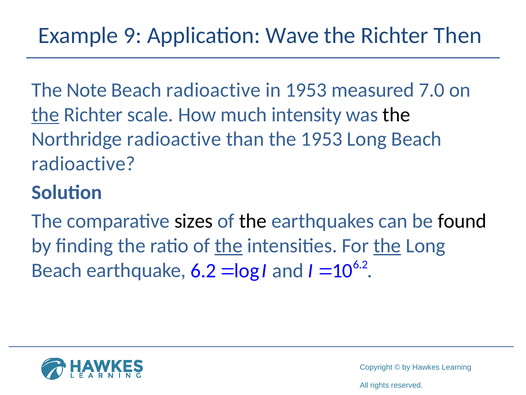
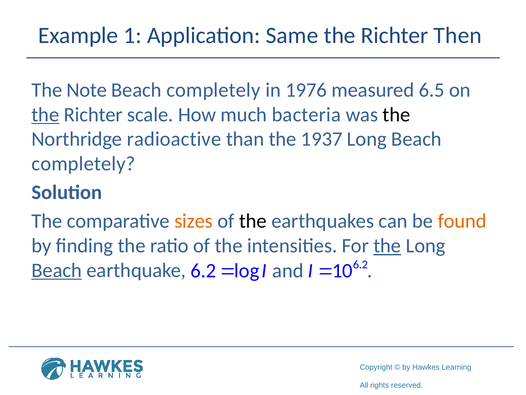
9: 9 -> 1
Wave: Wave -> Same
radioactive at (213, 90): radioactive -> completely
in 1953: 1953 -> 1976
7.0: 7.0 -> 6.5
intensity: intensity -> bacteria
the 1953: 1953 -> 1937
radioactive at (83, 164): radioactive -> completely
sizes colour: black -> orange
found colour: black -> orange
the at (229, 246) underline: present -> none
Beach at (57, 270) underline: none -> present
